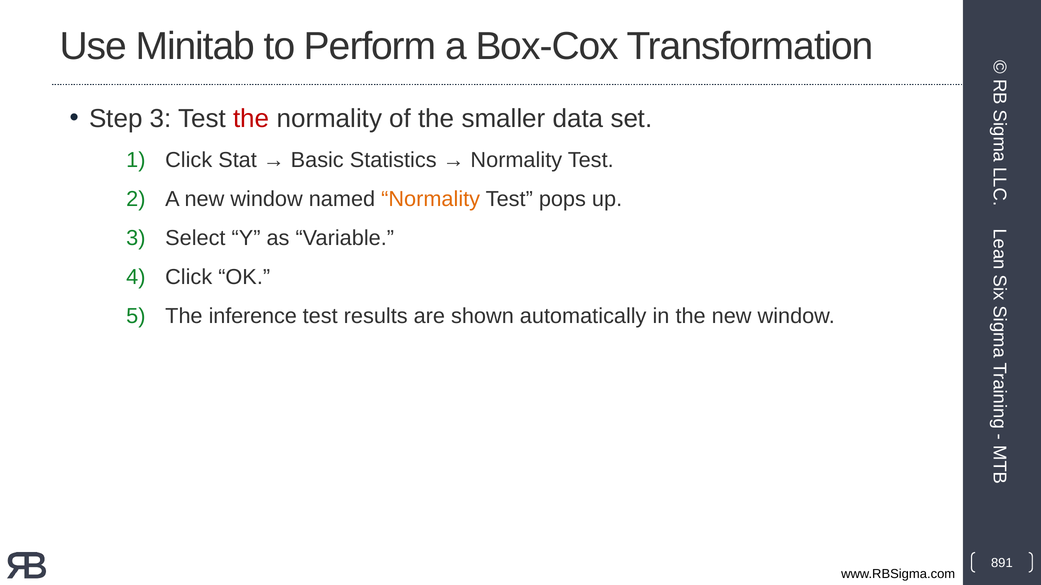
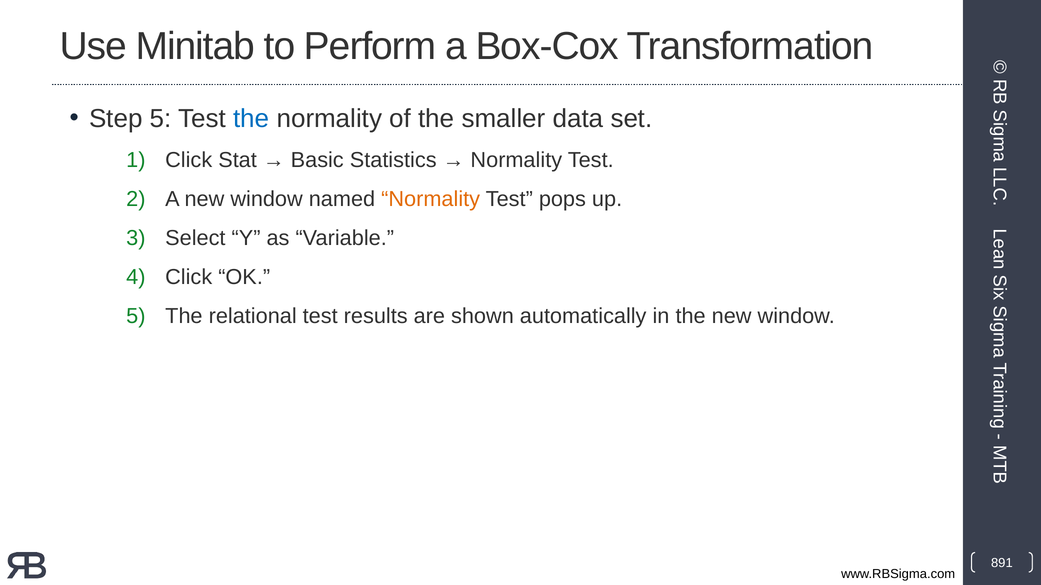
Step 3: 3 -> 5
the at (251, 119) colour: red -> blue
inference: inference -> relational
